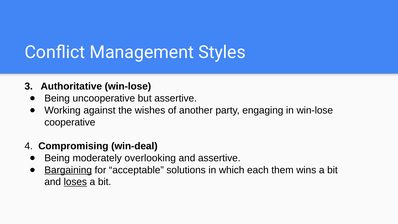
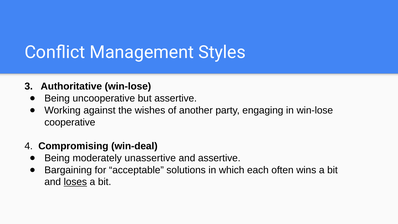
overlooking: overlooking -> unassertive
Bargaining underline: present -> none
them: them -> often
